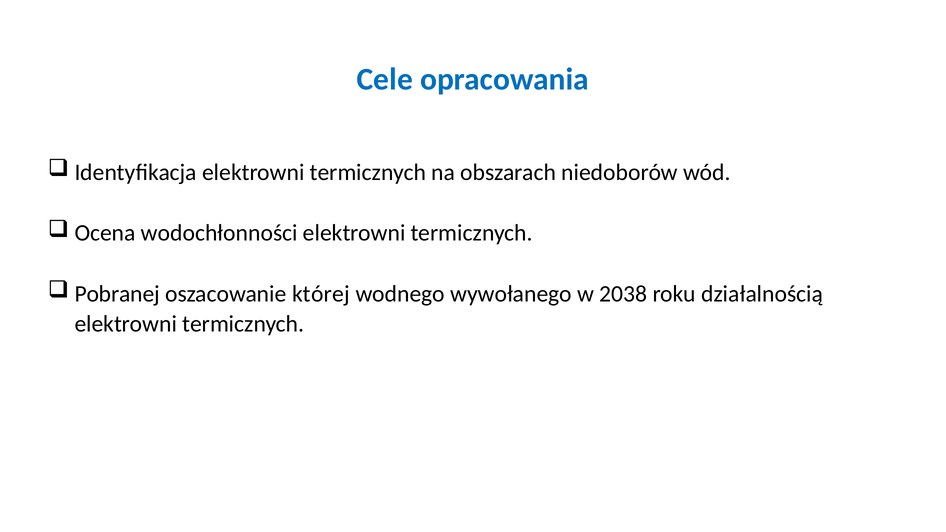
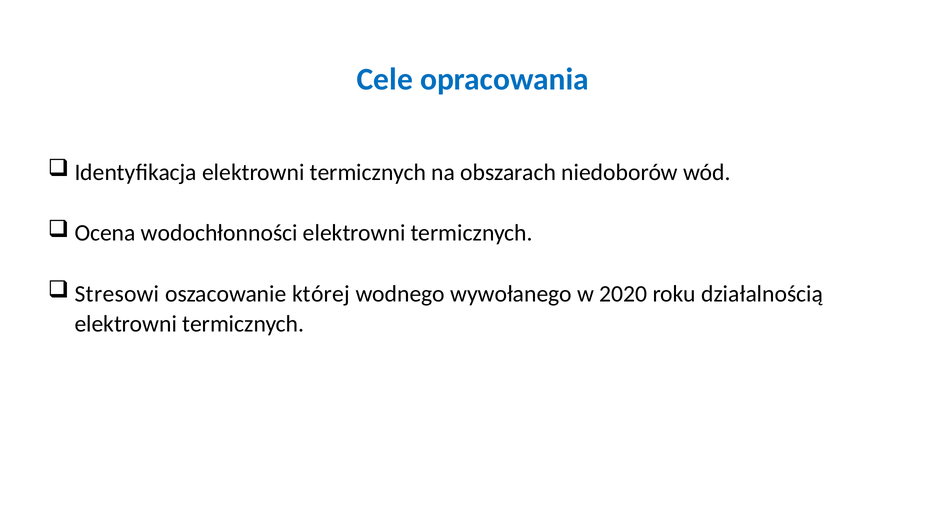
Pobranej: Pobranej -> Stresowi
2038: 2038 -> 2020
